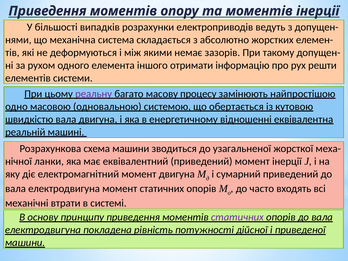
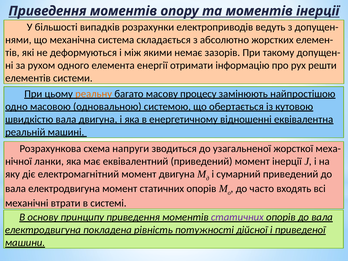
іншого: іншого -> енергії
реальну colour: purple -> orange
схема машини: машини -> напруги
